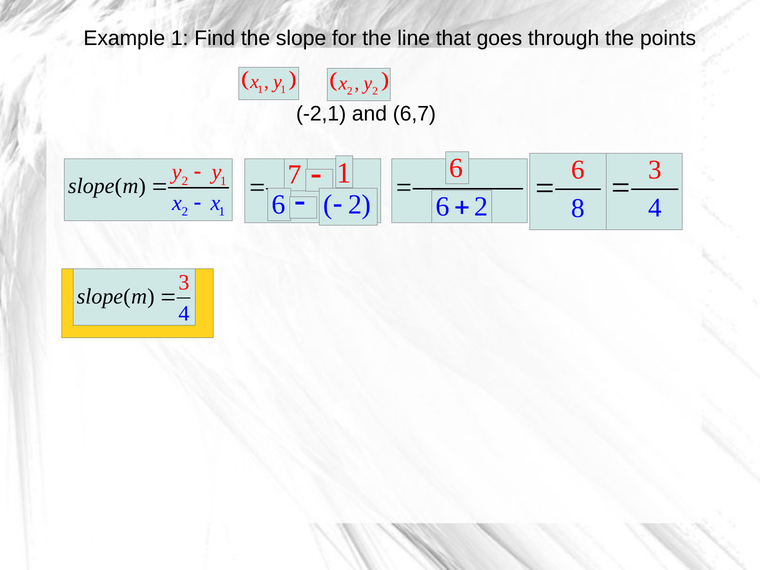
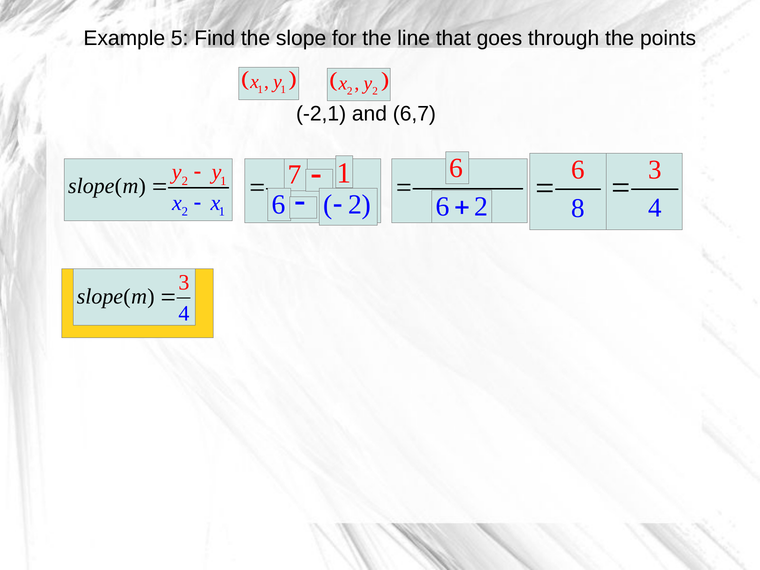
Example 1: 1 -> 5
